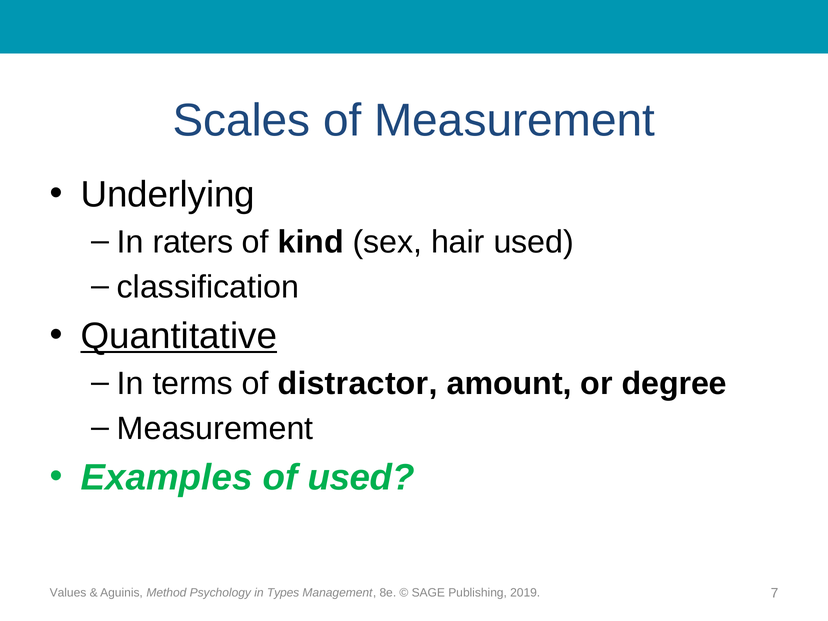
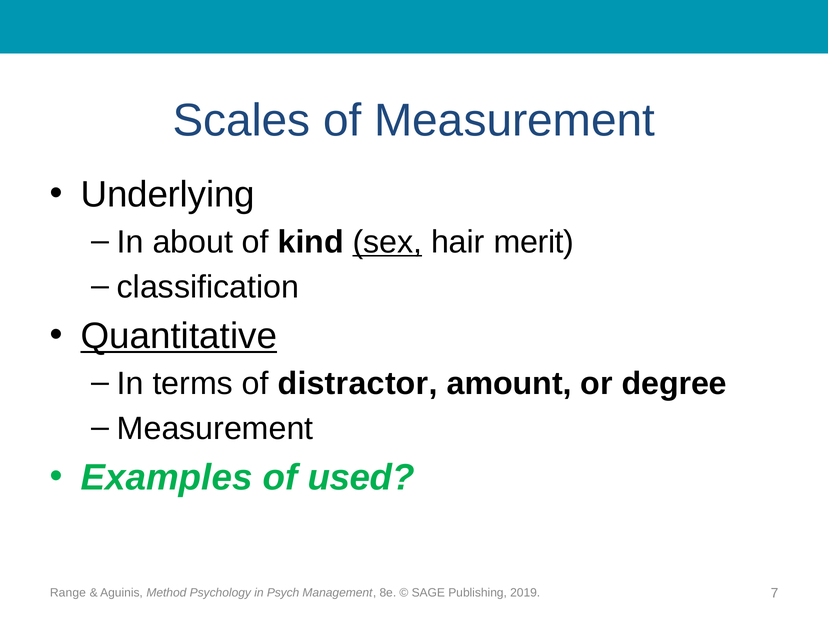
raters: raters -> about
sex underline: none -> present
hair used: used -> merit
Values: Values -> Range
Types: Types -> Psych
